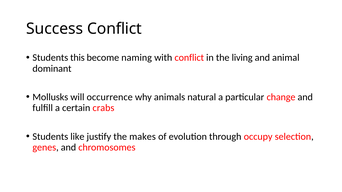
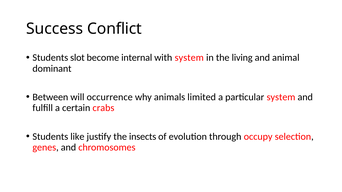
this: this -> slot
naming: naming -> internal
with conflict: conflict -> system
Mollusks: Mollusks -> Between
natural: natural -> limited
particular change: change -> system
makes: makes -> insects
